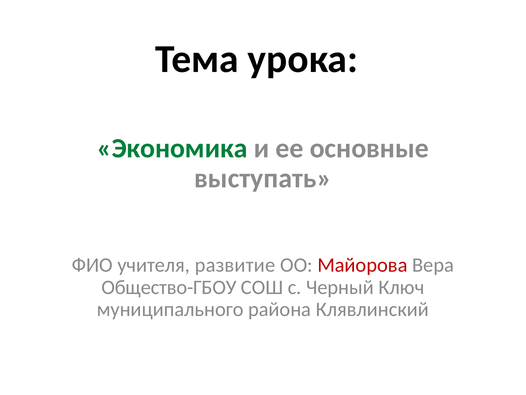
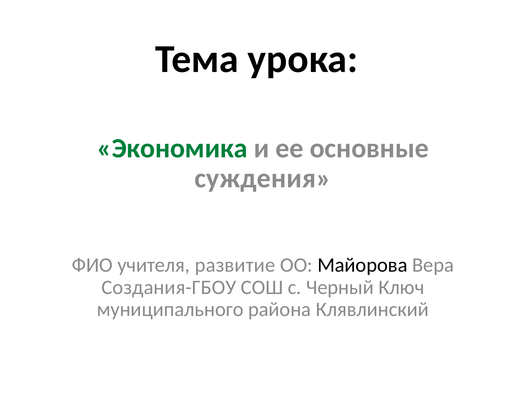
выступать: выступать -> суждения
Майорова colour: red -> black
Общество-ГБОУ: Общество-ГБОУ -> Создания-ГБОУ
